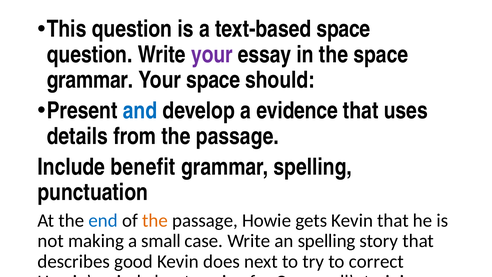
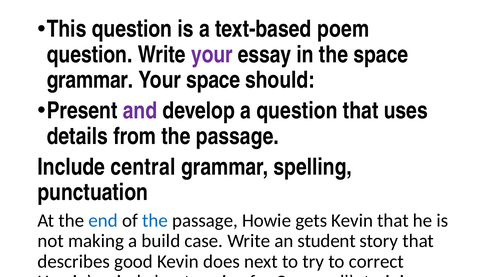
text-based space: space -> poem
and colour: blue -> purple
a evidence: evidence -> question
benefit: benefit -> central
the at (155, 220) colour: orange -> blue
small: small -> build
an spelling: spelling -> student
